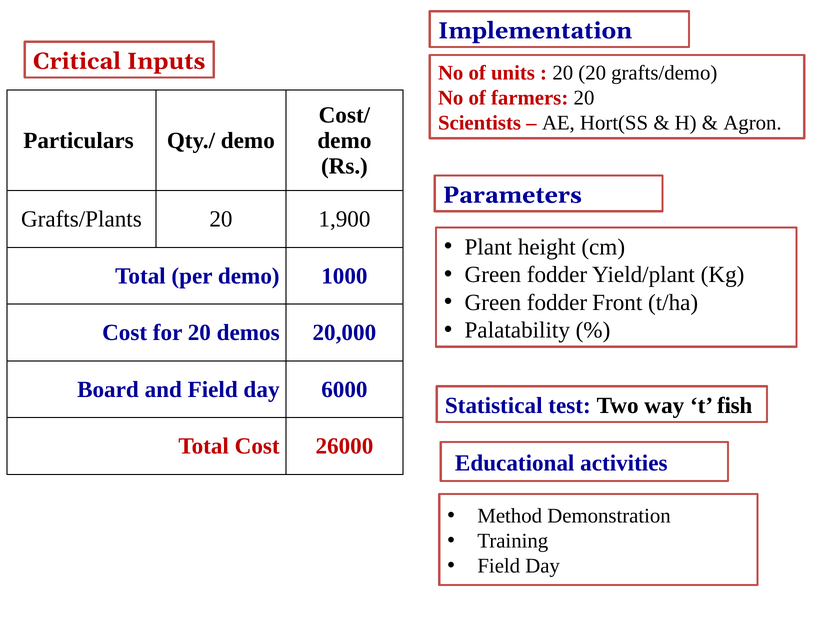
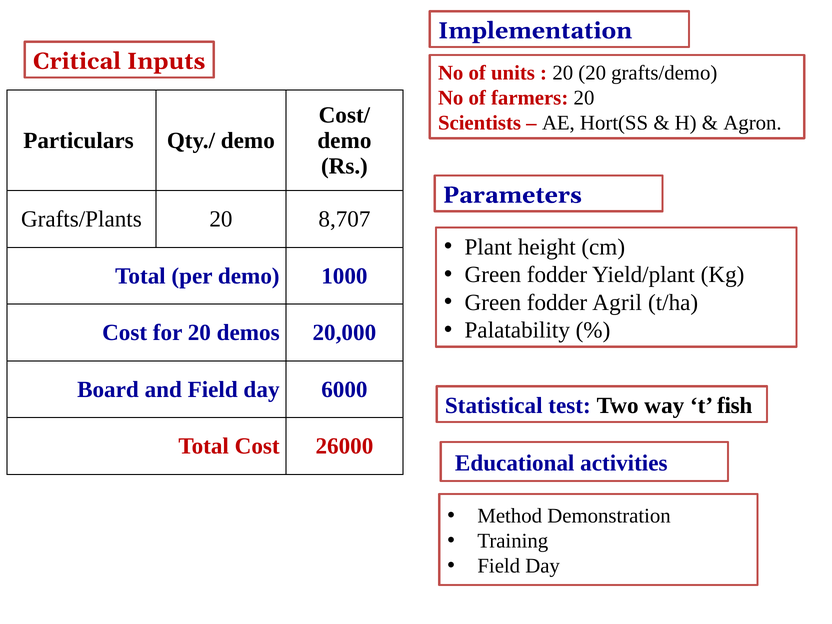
1,900: 1,900 -> 8,707
Front: Front -> Agril
